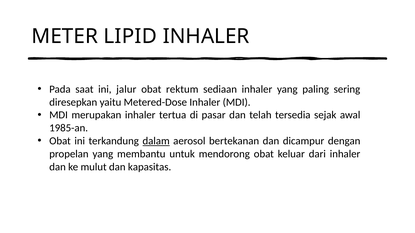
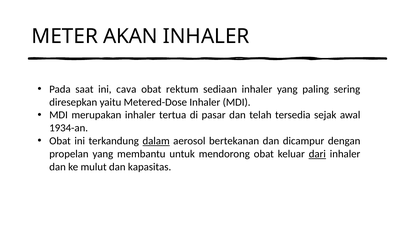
LIPID: LIPID -> AKAN
jalur: jalur -> cava
1985-an: 1985-an -> 1934-an
dari underline: none -> present
